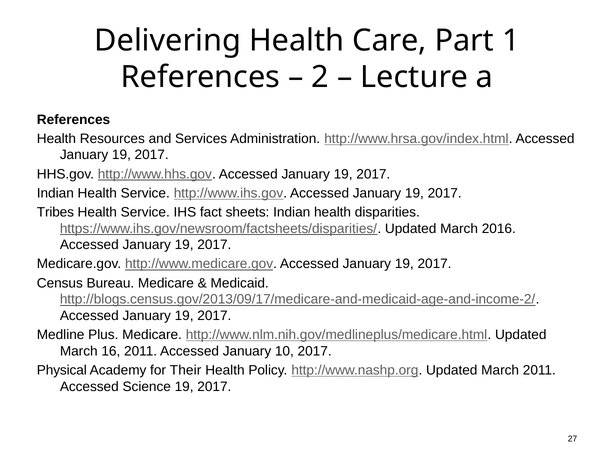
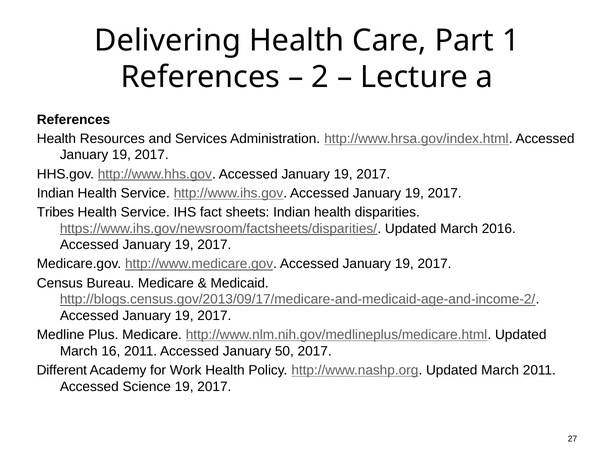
10: 10 -> 50
Physical: Physical -> Different
Their: Their -> Work
